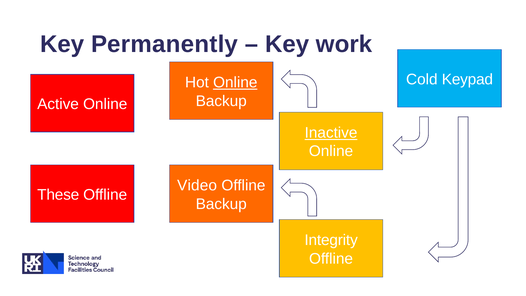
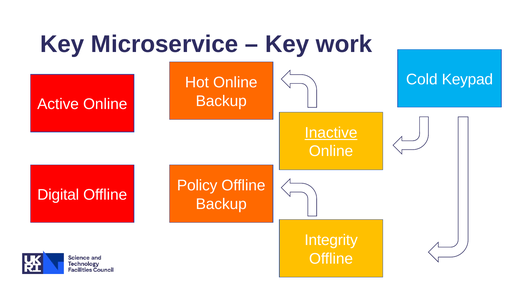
Permanently: Permanently -> Microservice
Online at (235, 83) underline: present -> none
Video: Video -> Policy
These: These -> Digital
